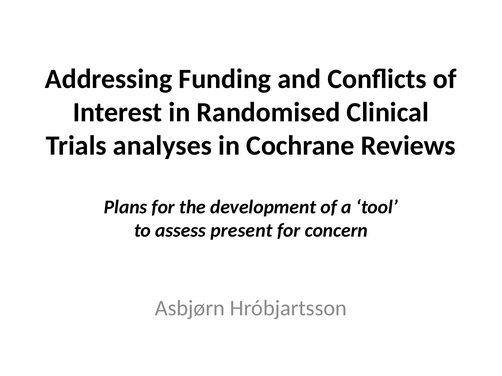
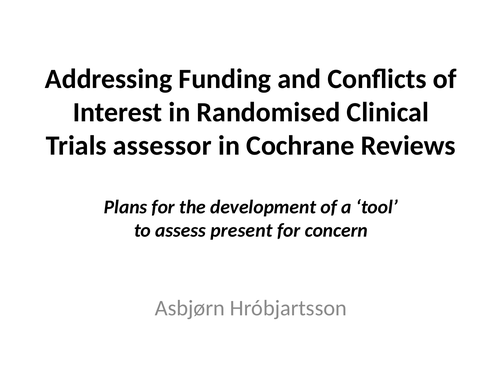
analyses: analyses -> assessor
